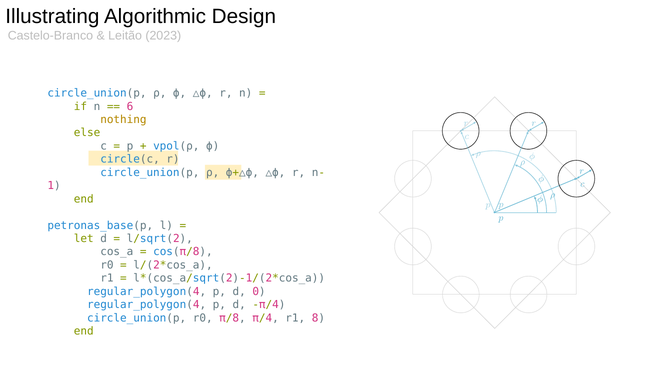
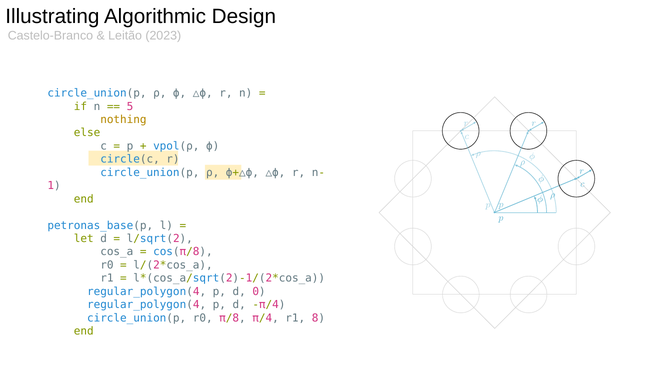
6: 6 -> 5
